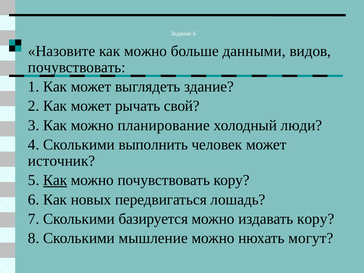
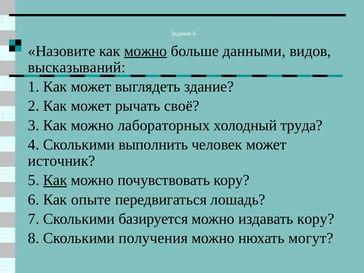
можно at (146, 51) underline: none -> present
почувствовать at (77, 67): почувствовать -> высказываний
свой: свой -> своё
планирование: планирование -> лабораторных
люди: люди -> труда
новых: новых -> опыте
мышление: мышление -> получения
